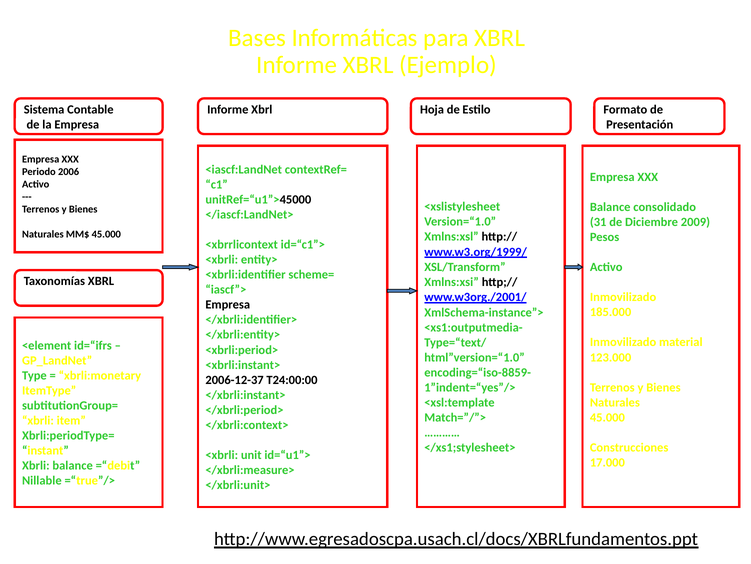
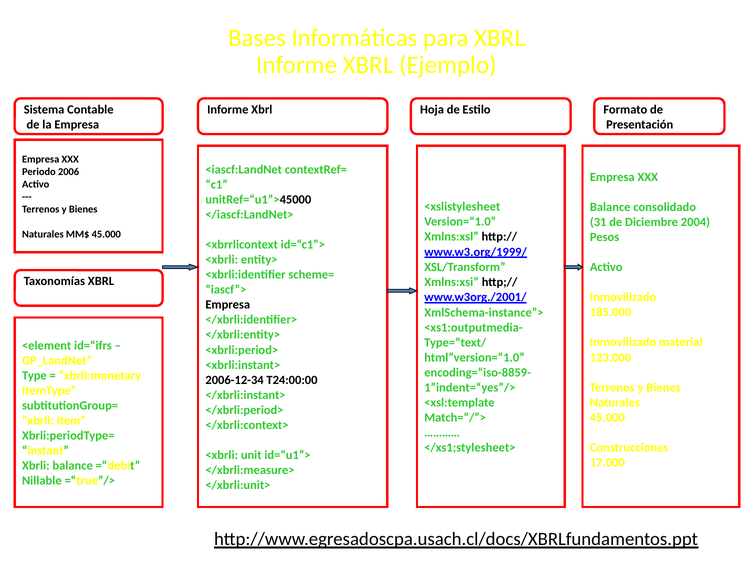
2009: 2009 -> 2004
2006-12-37: 2006-12-37 -> 2006-12-34
